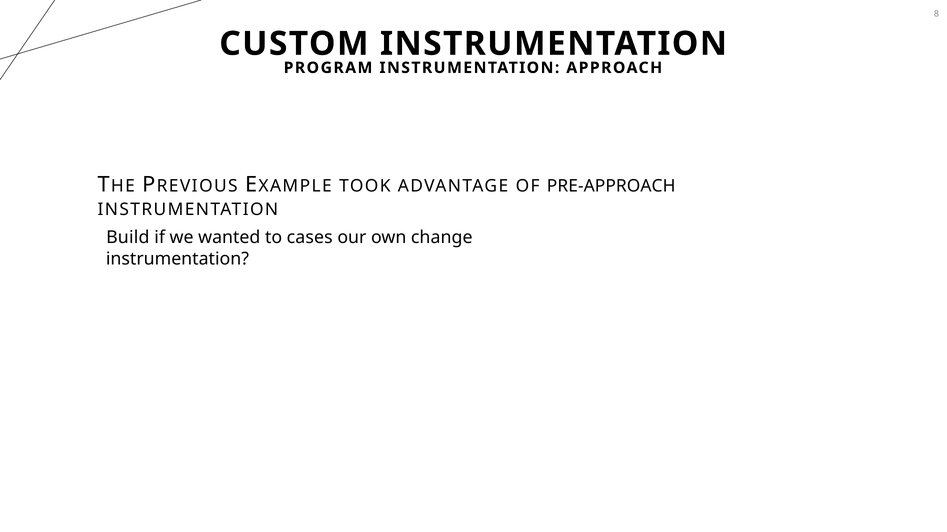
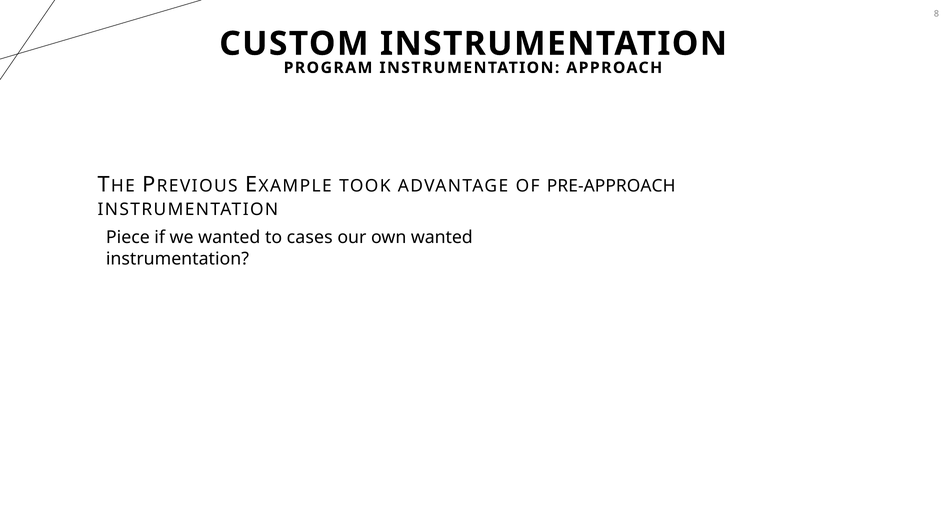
Build: Build -> Piece
own change: change -> wanted
